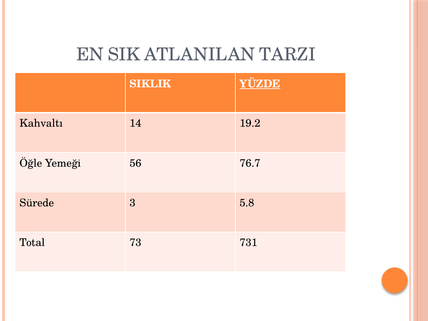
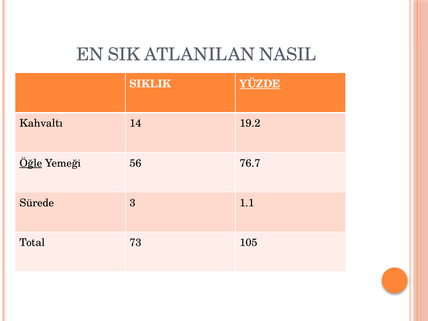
TARZI: TARZI -> NASIL
Öğle underline: none -> present
5.8: 5.8 -> 1.1
731: 731 -> 105
